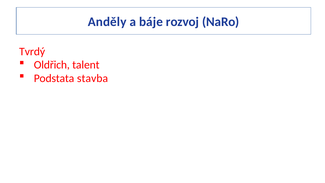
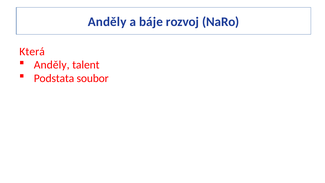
Tvrdý: Tvrdý -> Která
Oldřich at (52, 65): Oldřich -> Anděly
stavba: stavba -> soubor
